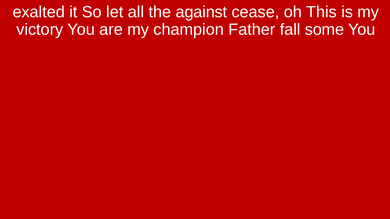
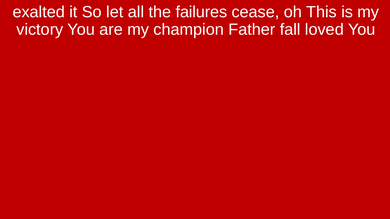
against: against -> failures
some: some -> loved
